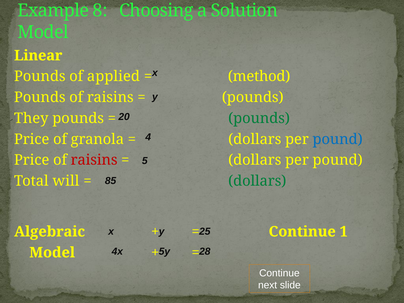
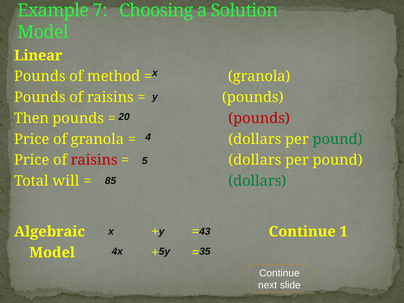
8: 8 -> 7
applied: applied -> method
method at (259, 76): method -> granola
They: They -> Then
pounds at (259, 118) colour: green -> red
pound at (338, 139) colour: blue -> green
25: 25 -> 43
28: 28 -> 35
